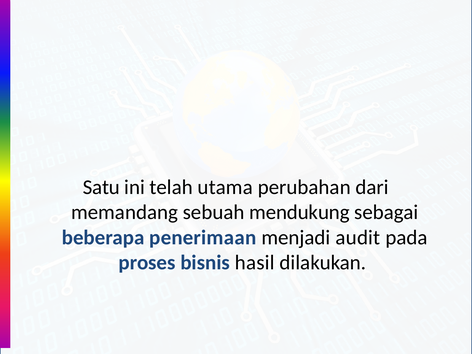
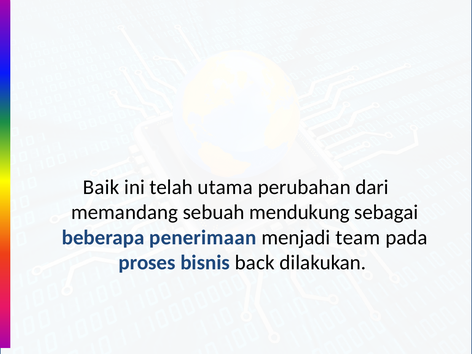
Satu: Satu -> Baik
audit: audit -> team
hasil: hasil -> back
